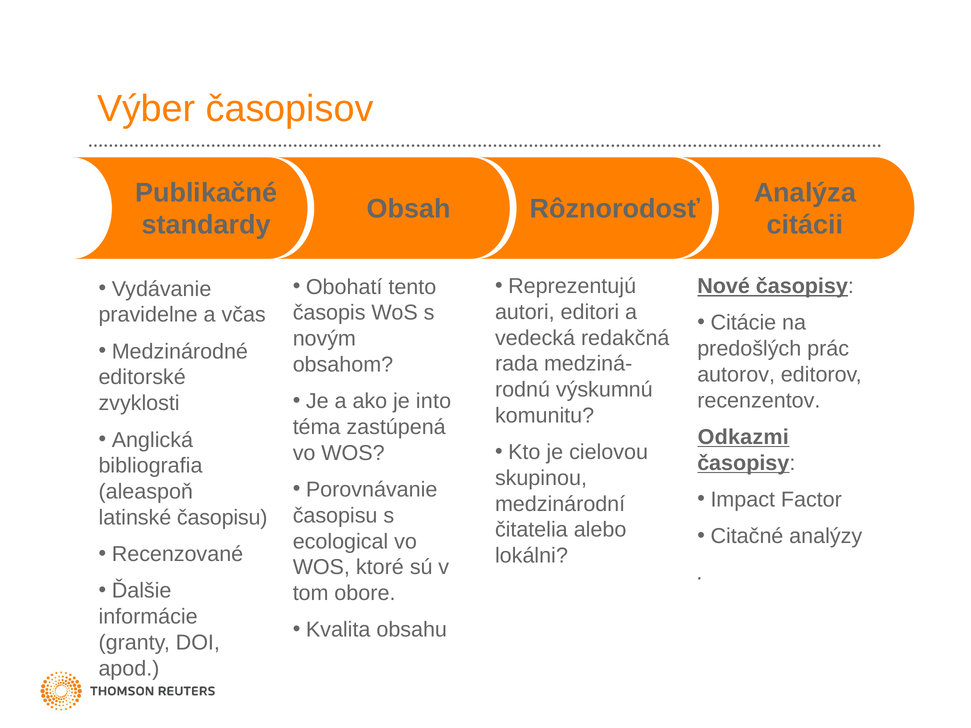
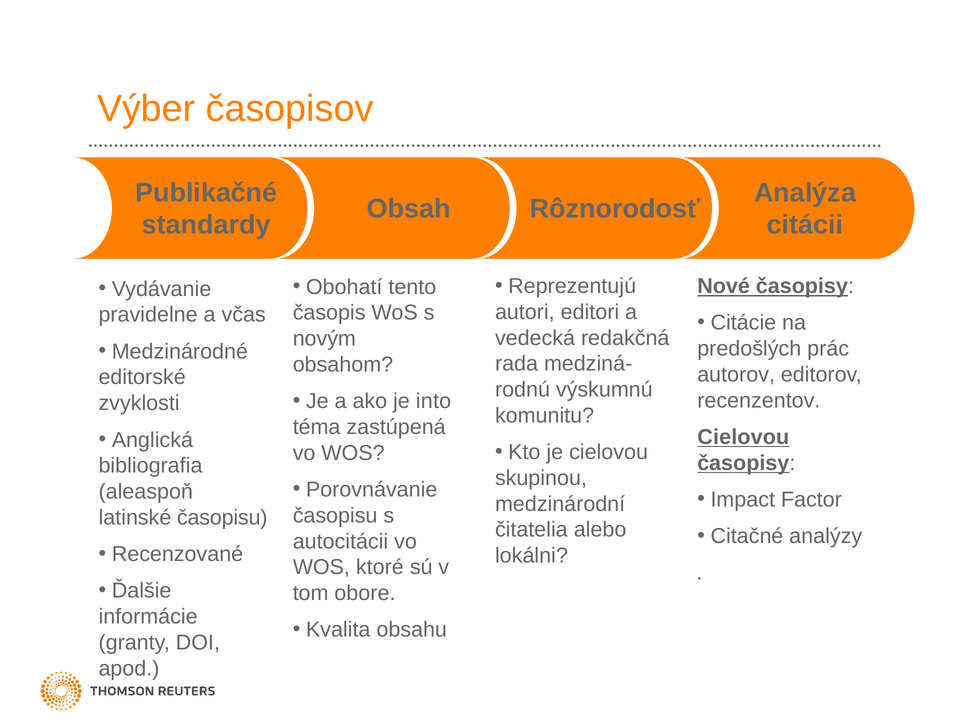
Odkazmi at (743, 437): Odkazmi -> Cielovou
ecological: ecological -> autocitácii
